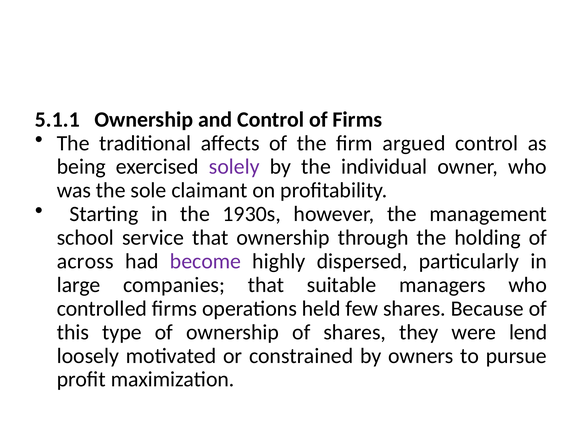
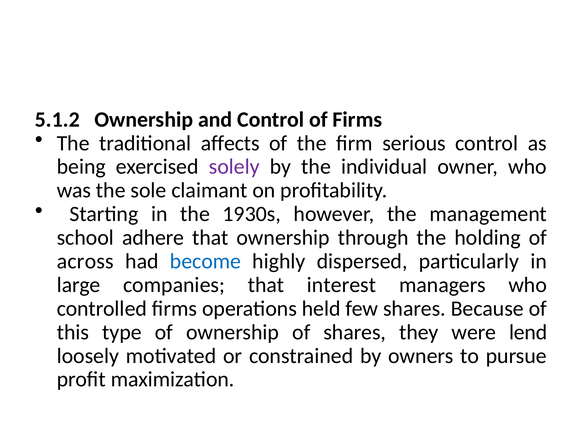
5.1.1: 5.1.1 -> 5.1.2
argued: argued -> serious
service: service -> adhere
become colour: purple -> blue
suitable: suitable -> interest
